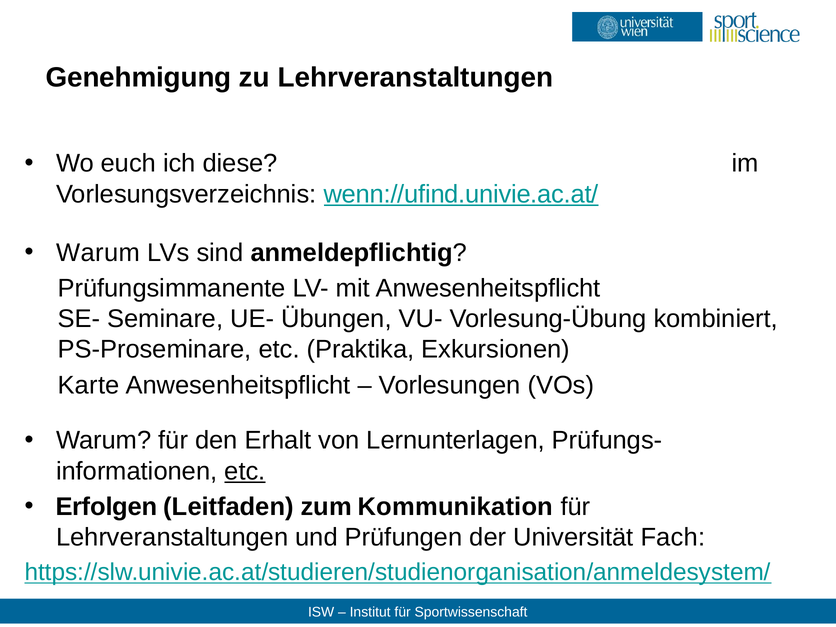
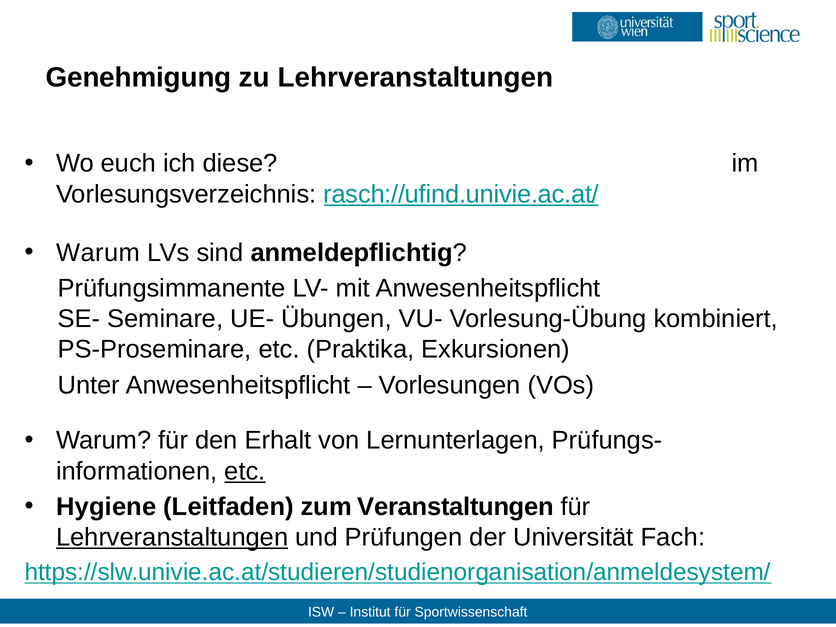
wenn://ufind.univie.ac.at/: wenn://ufind.univie.ac.at/ -> rasch://ufind.univie.ac.at/
Karte: Karte -> Unter
Erfolgen: Erfolgen -> Hygiene
Kommunikation: Kommunikation -> Veranstaltungen
Lehrveranstaltungen at (172, 537) underline: none -> present
